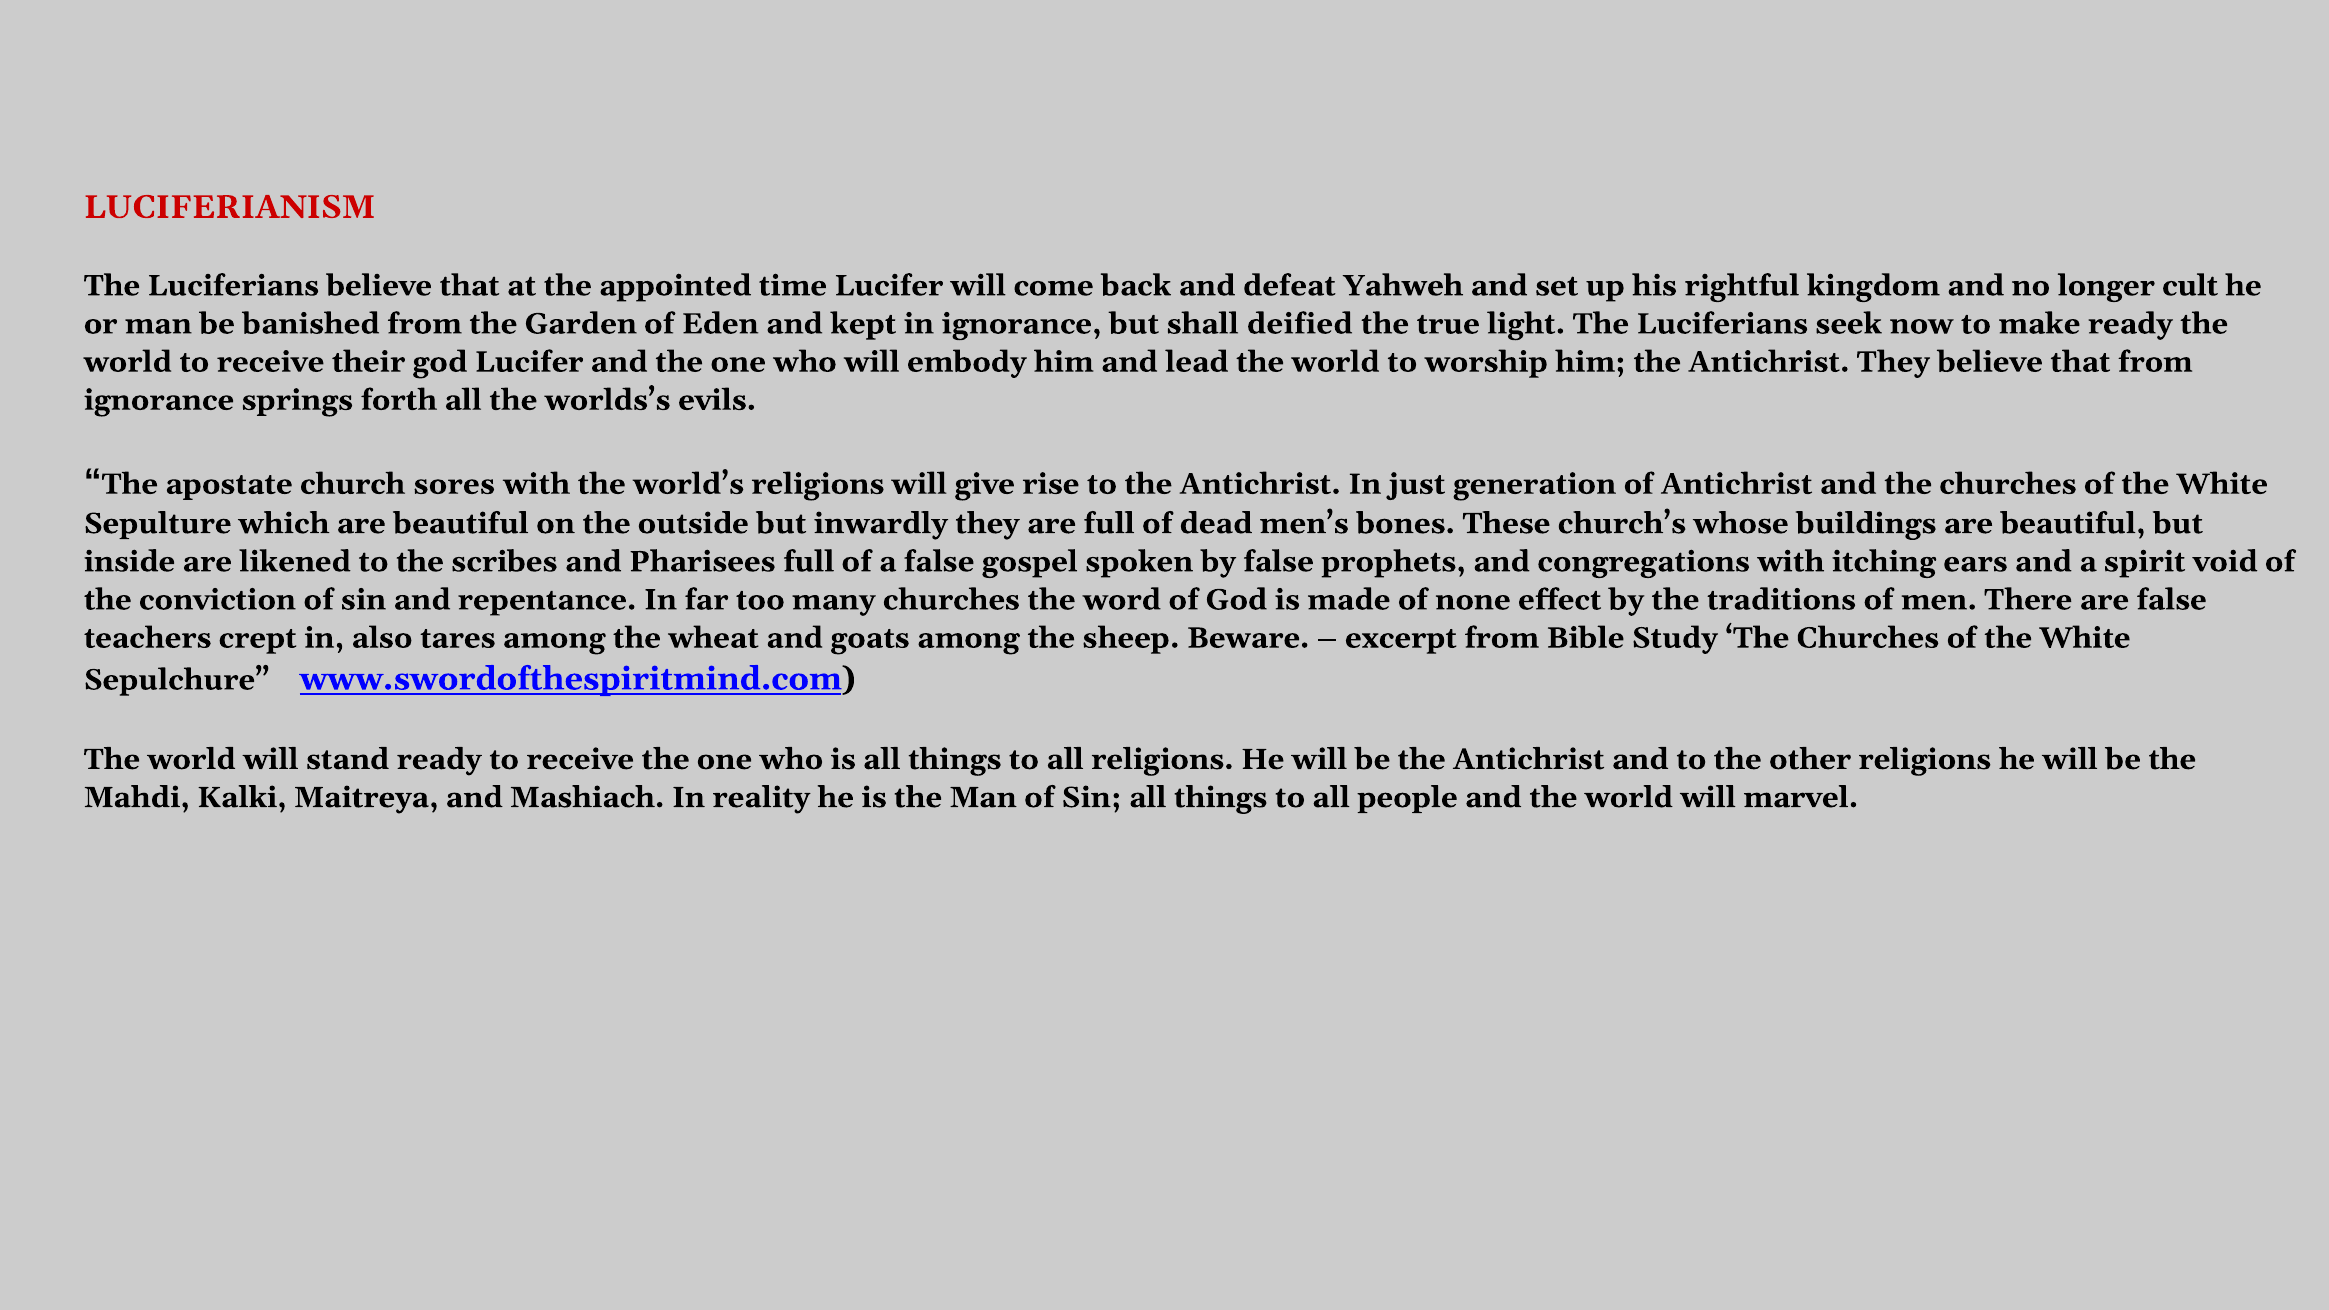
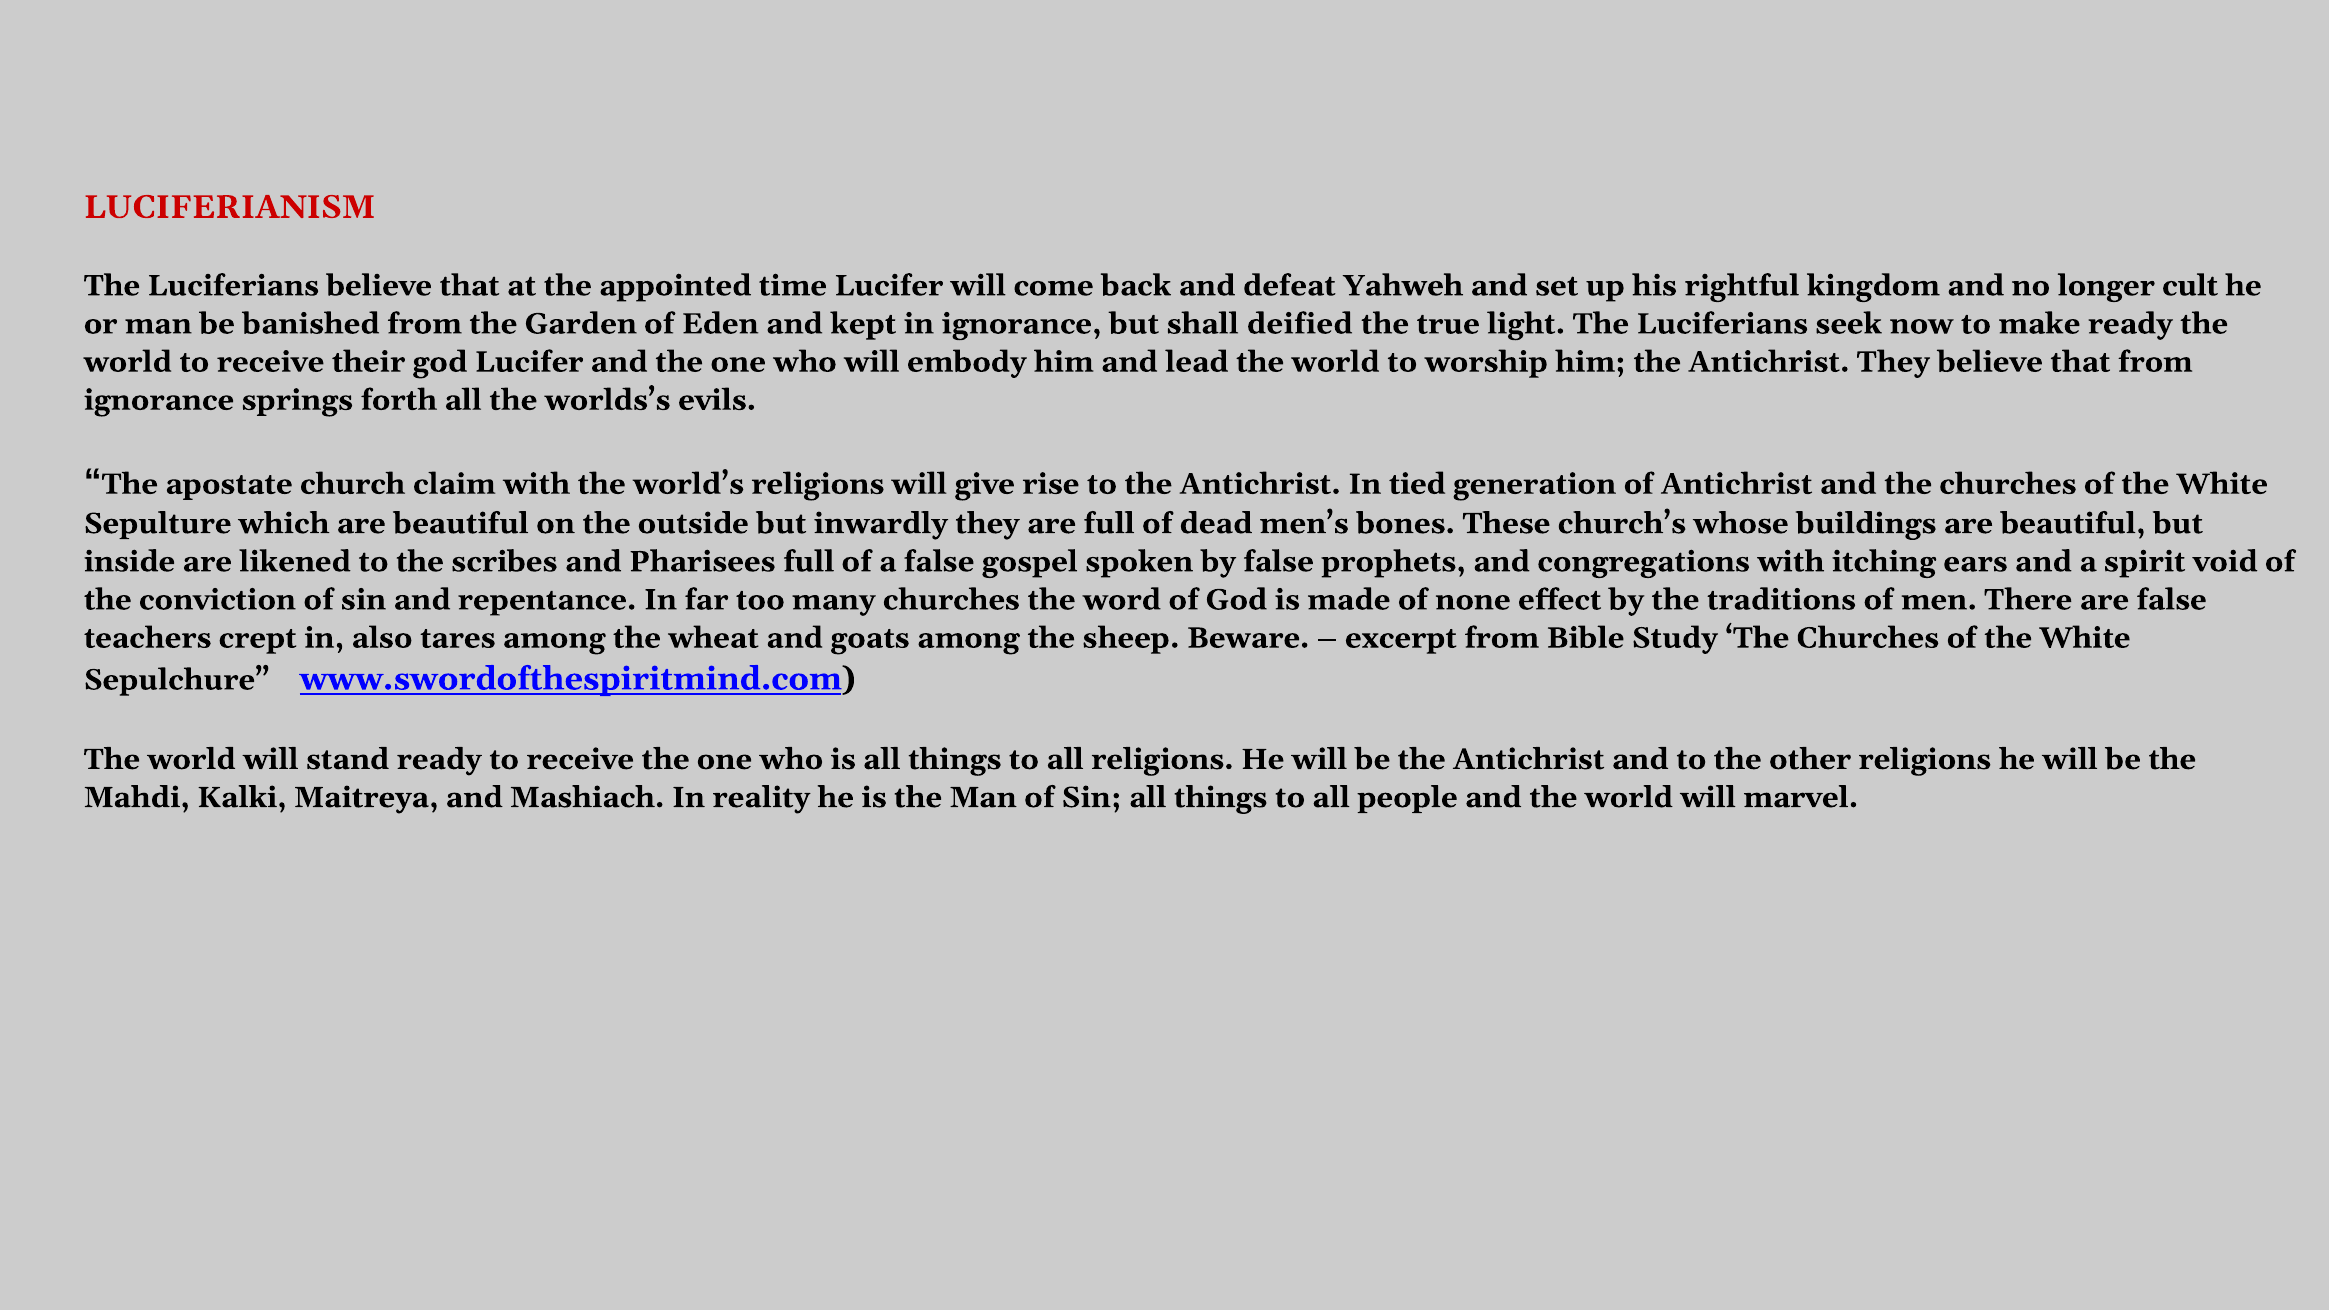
sores: sores -> claim
just: just -> tied
